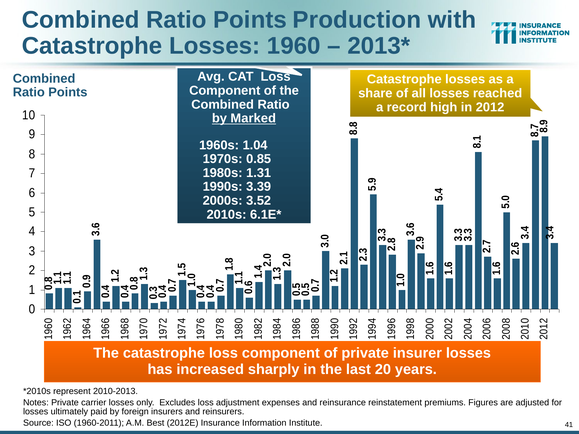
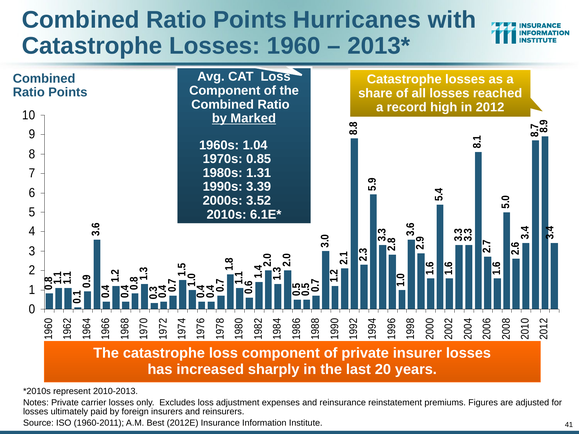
Production: Production -> Hurricanes
